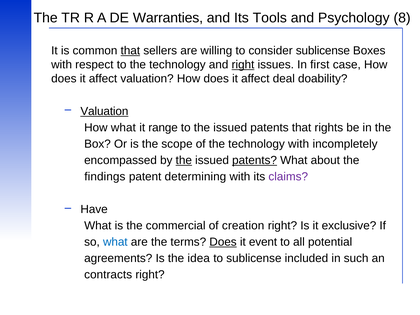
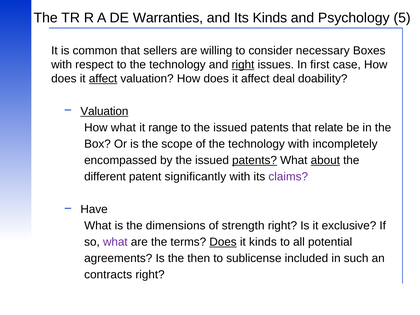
Its Tools: Tools -> Kinds
8: 8 -> 5
that at (130, 51) underline: present -> none
consider sublicense: sublicense -> necessary
affect at (103, 79) underline: none -> present
rights: rights -> relate
the at (184, 160) underline: present -> none
about underline: none -> present
findings: findings -> different
determining: determining -> significantly
commercial: commercial -> dimensions
creation: creation -> strength
what at (115, 242) colour: blue -> purple
it event: event -> kinds
idea: idea -> then
